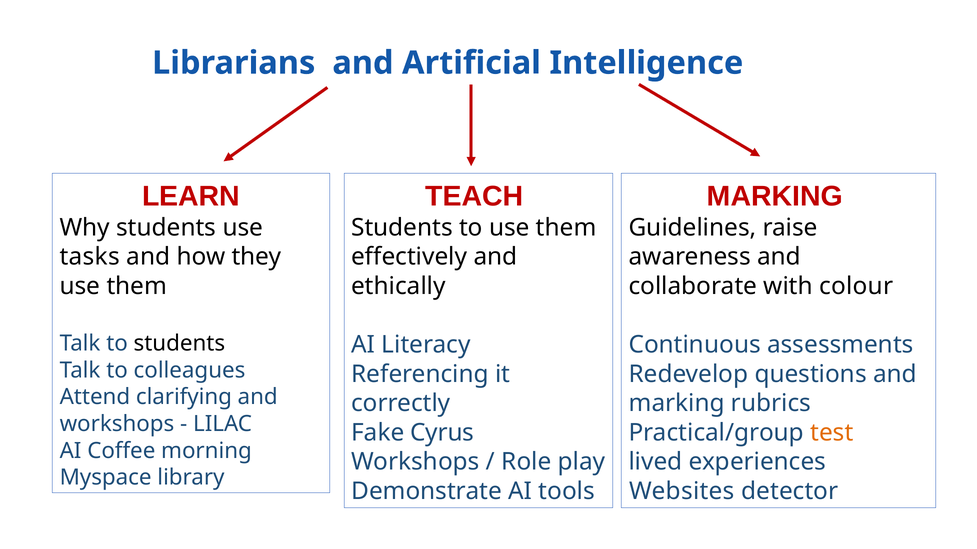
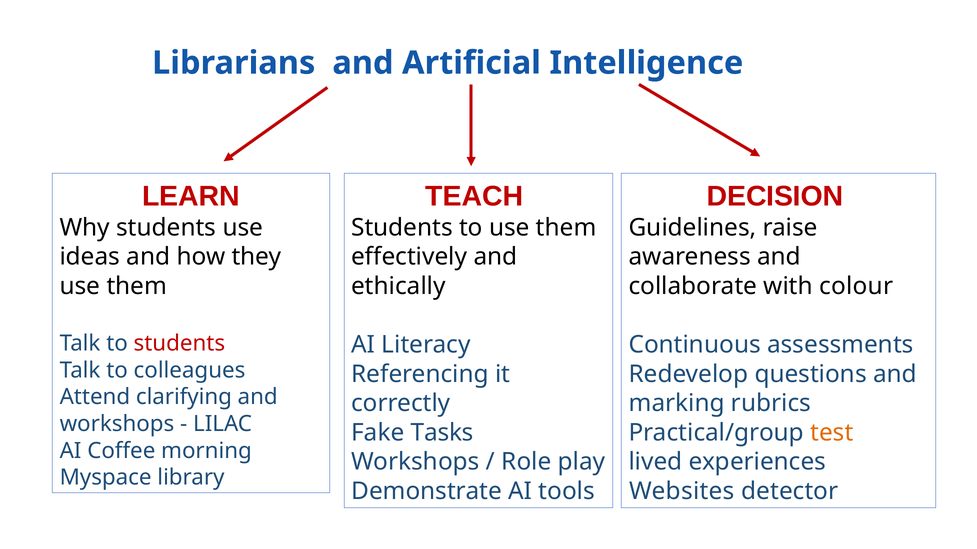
MARKING at (775, 196): MARKING -> DECISION
tasks: tasks -> ideas
students at (179, 344) colour: black -> red
Cyrus: Cyrus -> Tasks
